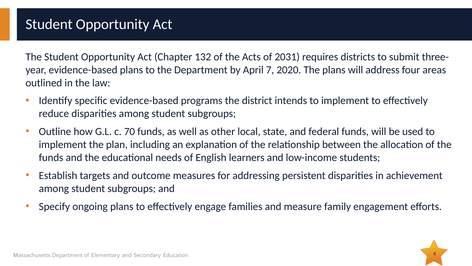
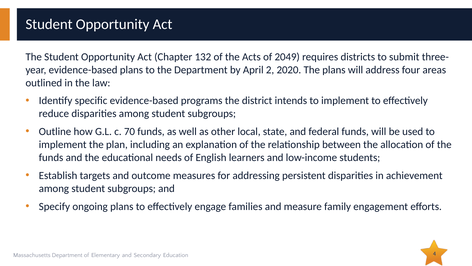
2031: 2031 -> 2049
7: 7 -> 2
